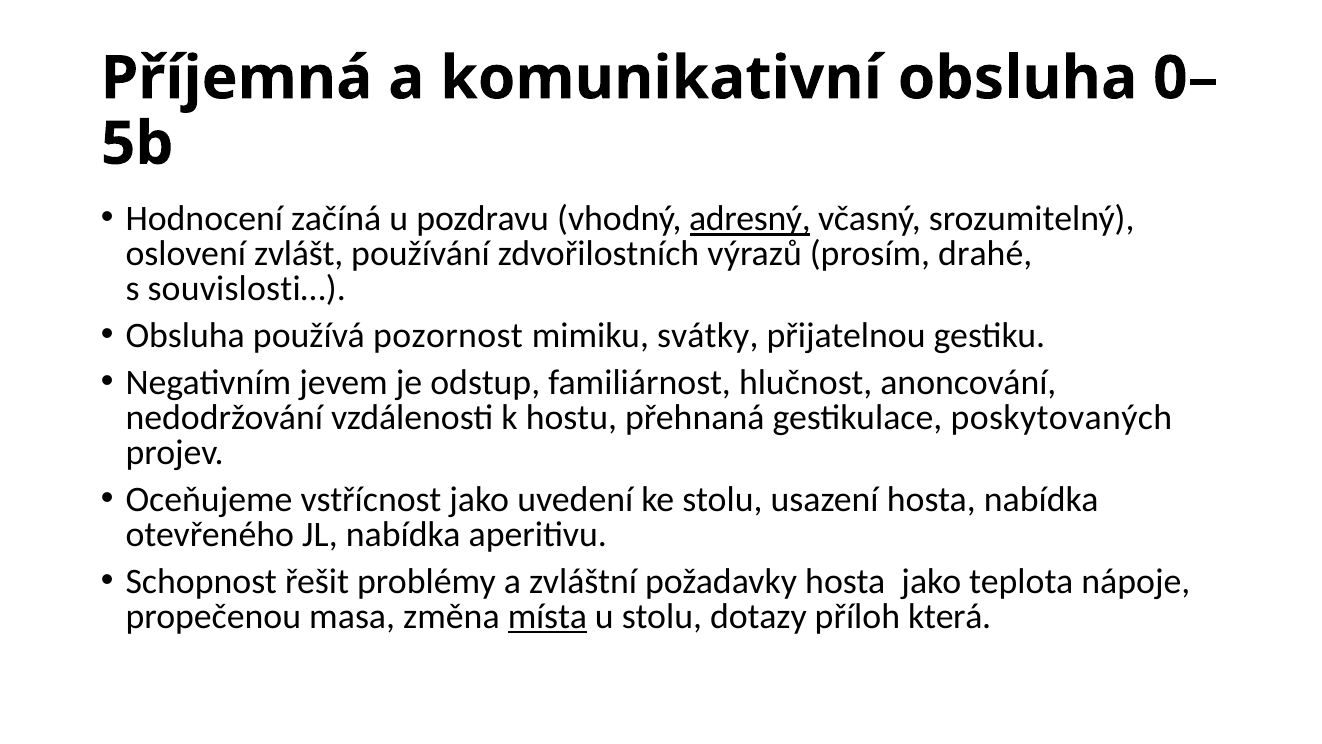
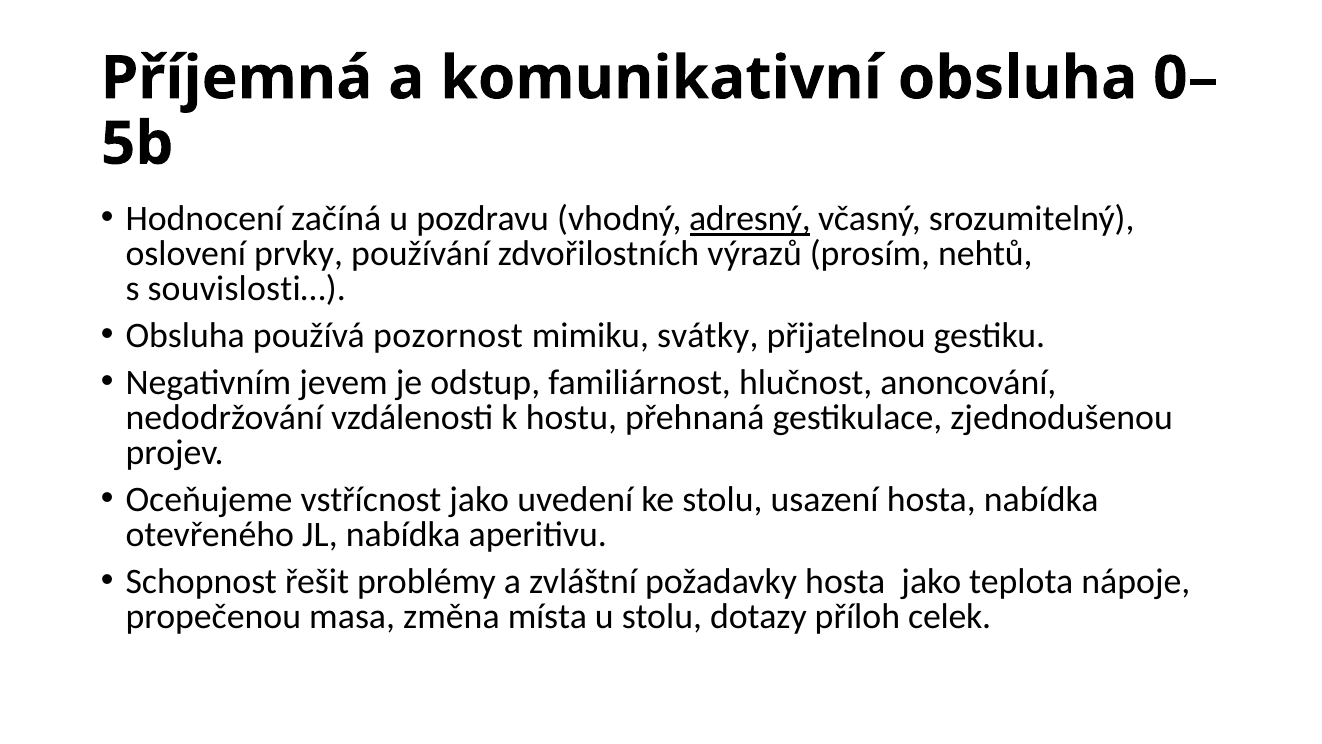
zvlášt: zvlášt -> prvky
drahé: drahé -> nehtů
poskytovaných: poskytovaných -> zjednodušenou
místa underline: present -> none
která: která -> celek
